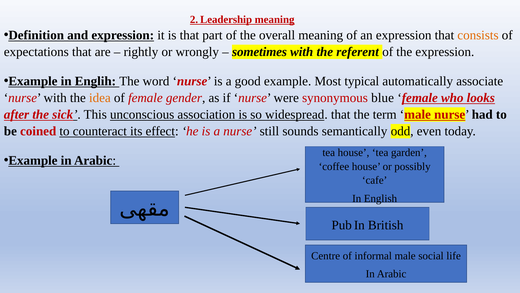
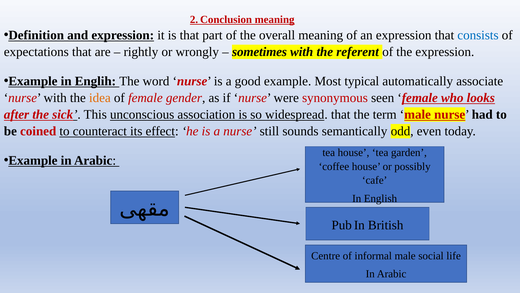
Leadership: Leadership -> Conclusion
consists colour: orange -> blue
blue: blue -> seen
